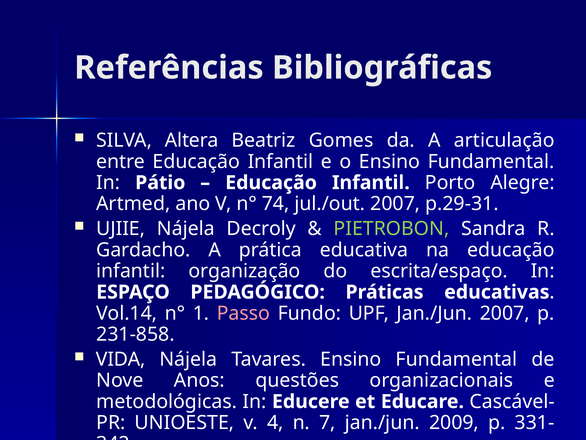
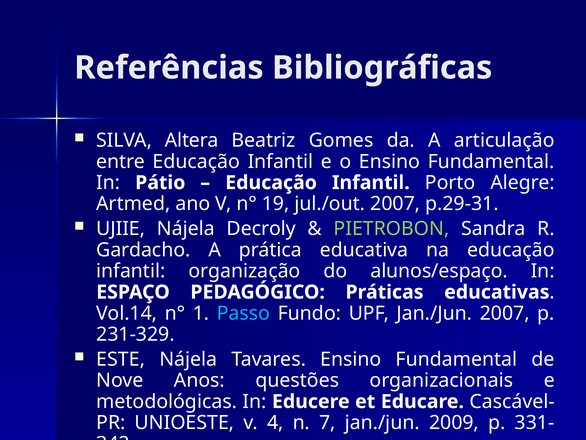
74: 74 -> 19
escrita/espaço: escrita/espaço -> alunos/espaço
Passo colour: pink -> light blue
231-858: 231-858 -> 231-329
VIDA: VIDA -> ESTE
